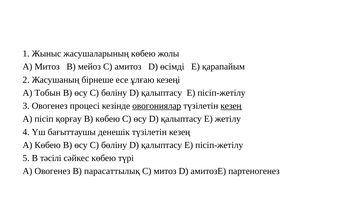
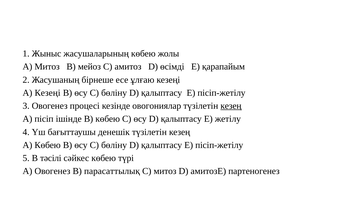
A Тобын: Тобын -> Кезеңі
овогониялар underline: present -> none
қорғау: қорғау -> ішінде
